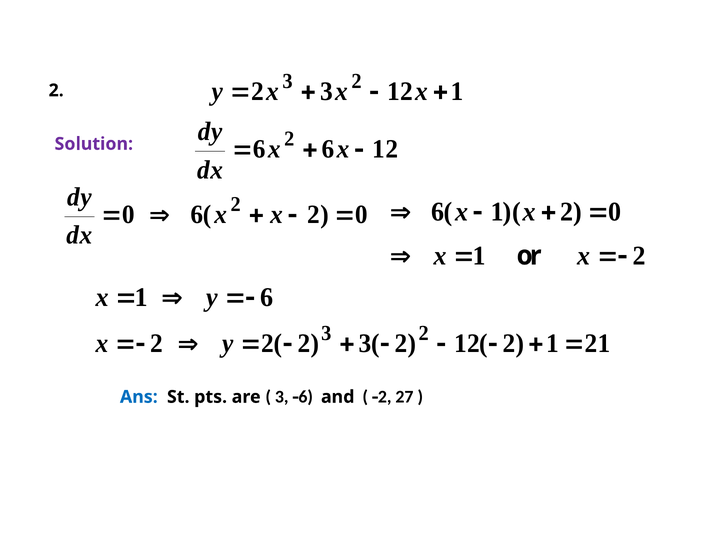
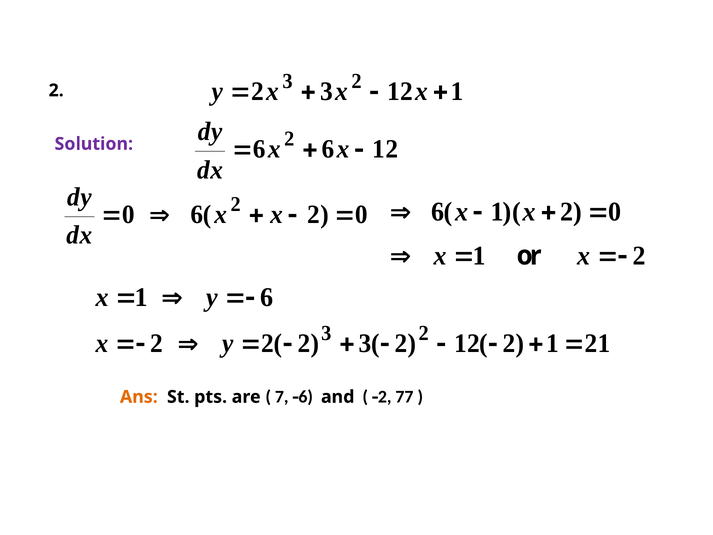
Ans colour: blue -> orange
3 at (282, 397): 3 -> 7
27: 27 -> 77
